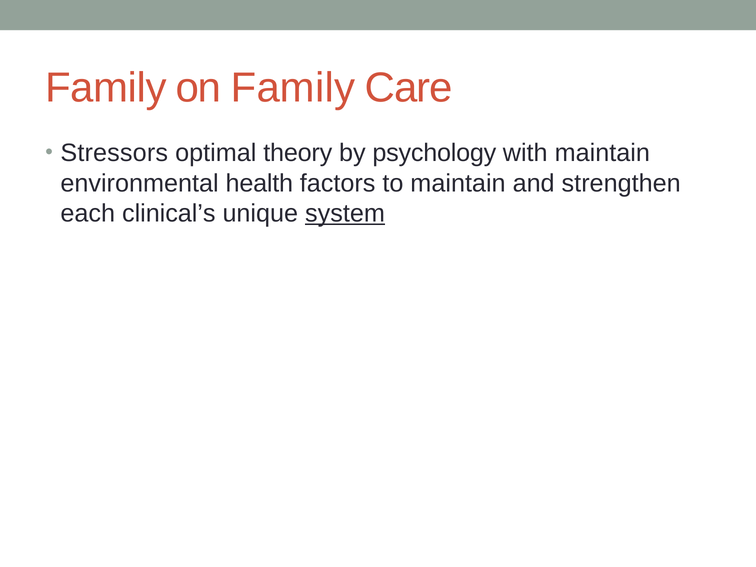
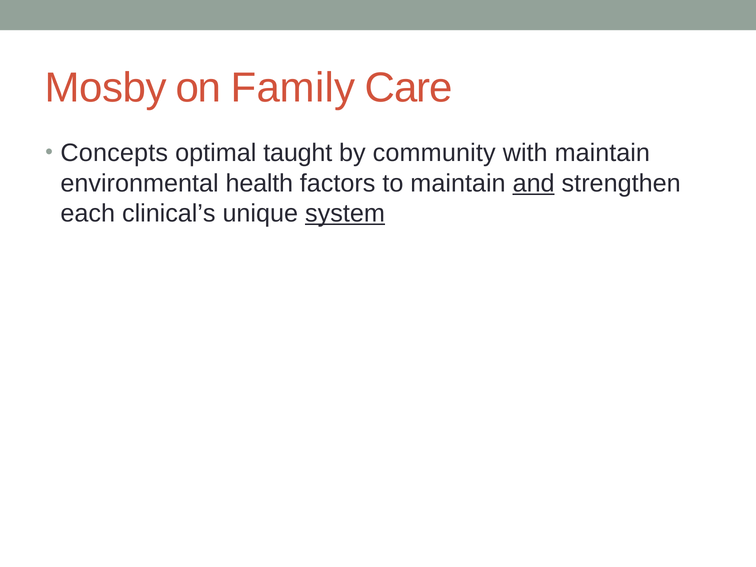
Family at (106, 88): Family -> Mosby
Stressors: Stressors -> Concepts
theory: theory -> taught
psychology: psychology -> community
and underline: none -> present
